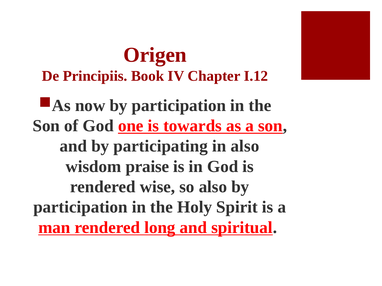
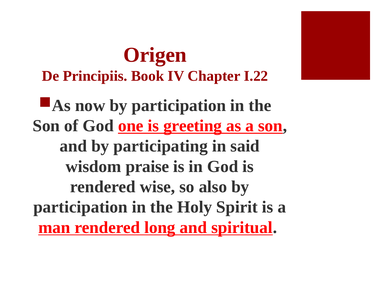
I.12: I.12 -> I.22
towards: towards -> greeting
in also: also -> said
